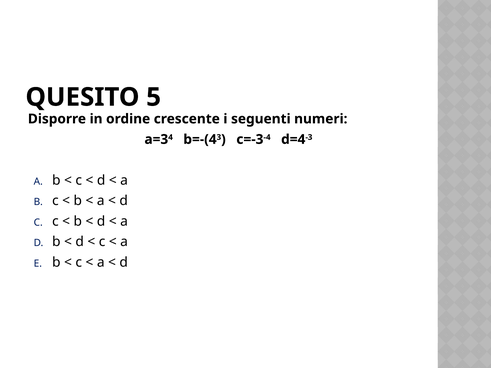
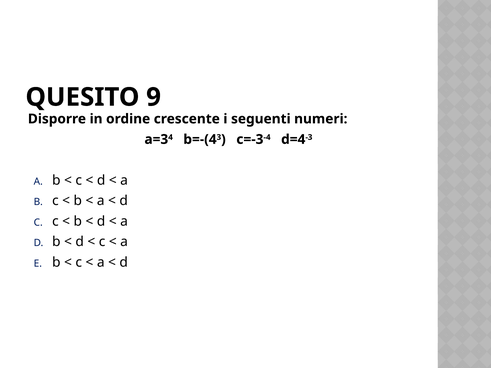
5: 5 -> 9
